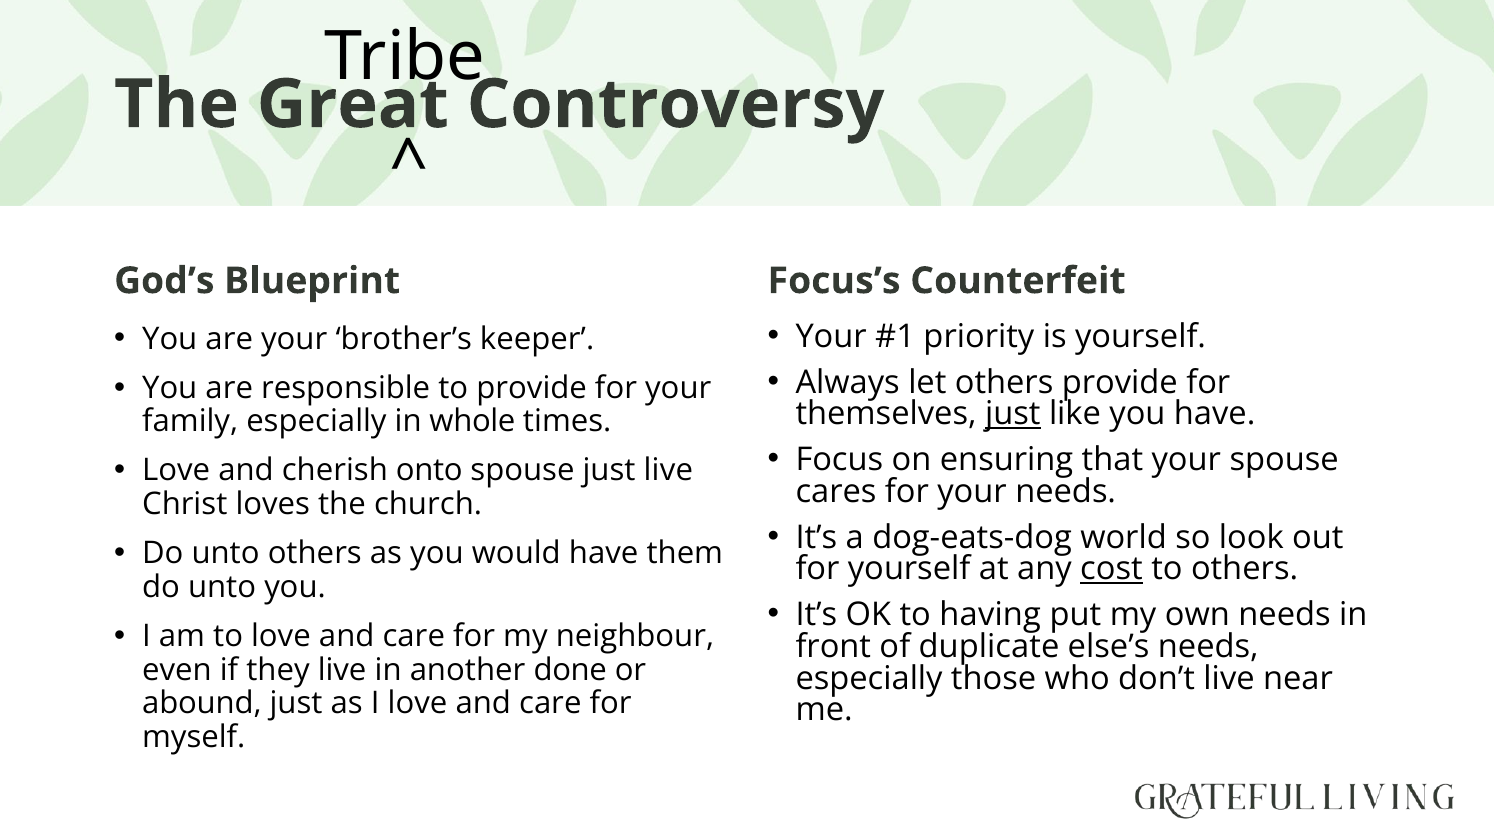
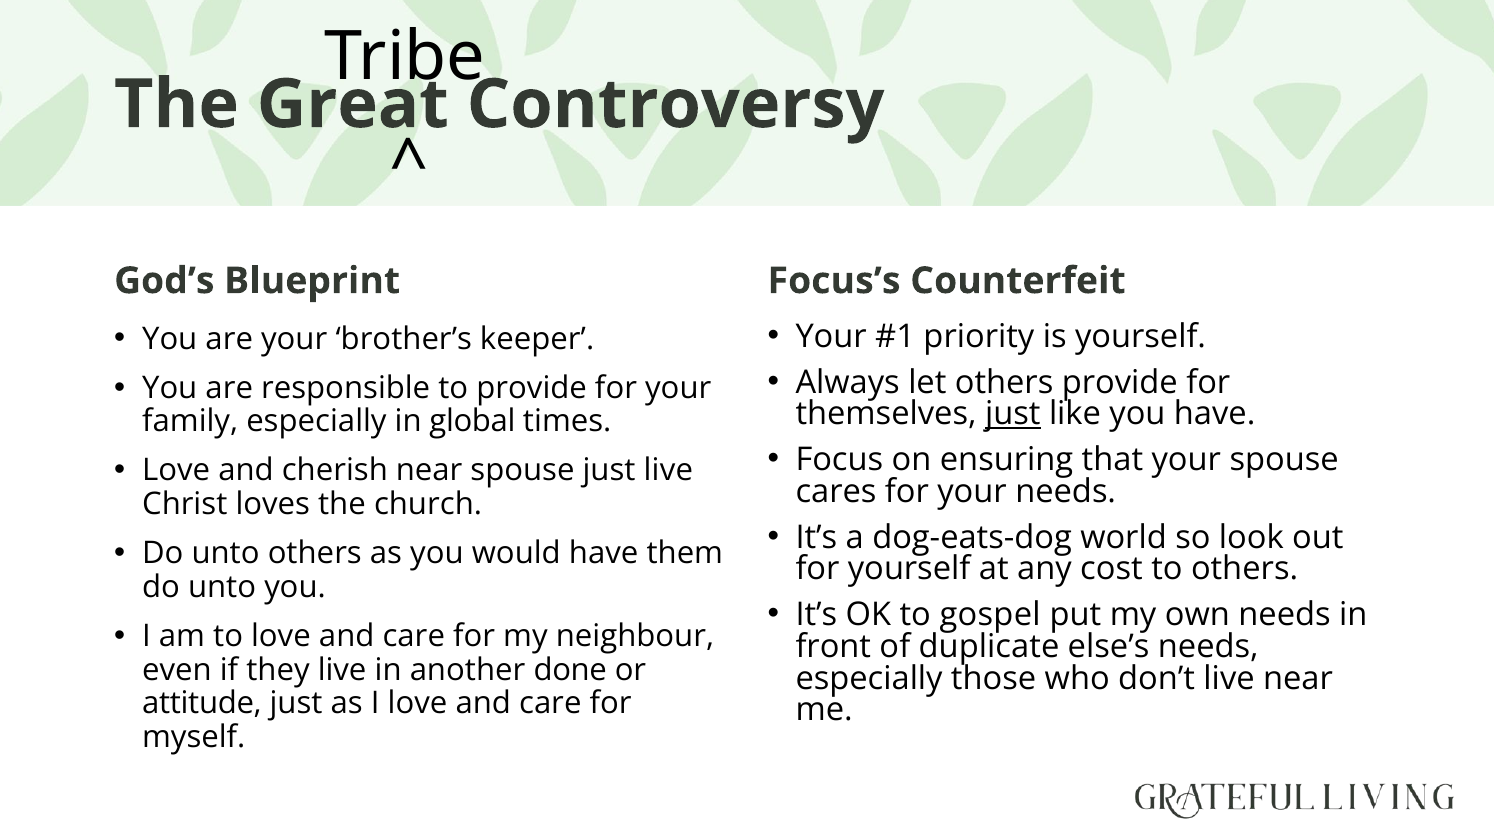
whole: whole -> global
cherish onto: onto -> near
cost underline: present -> none
having: having -> gospel
abound: abound -> attitude
